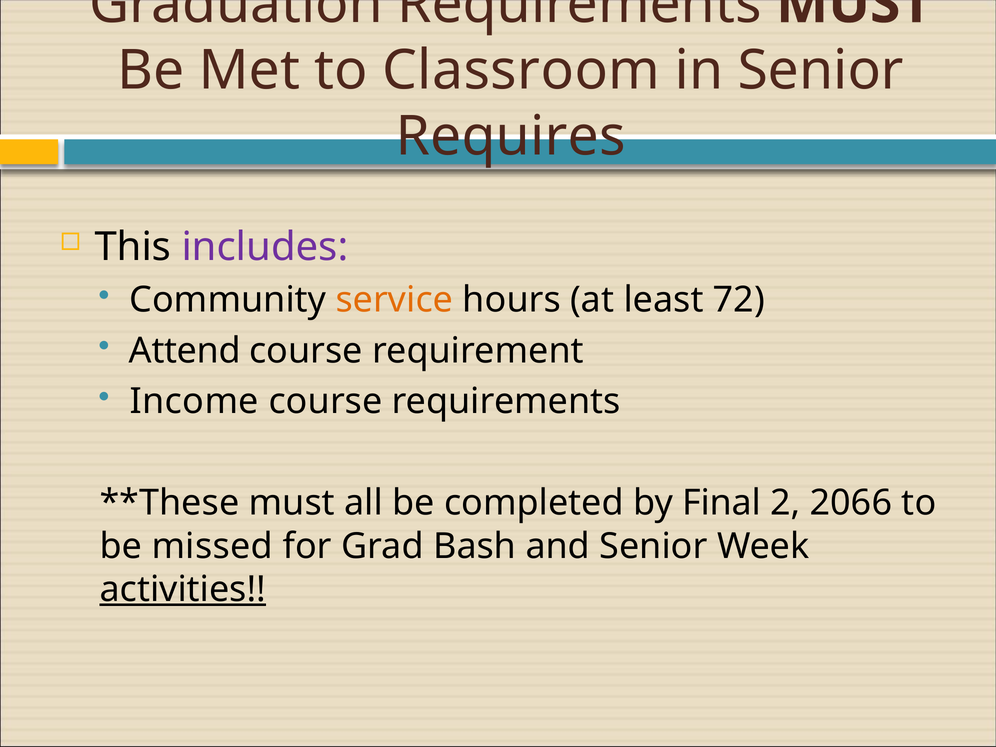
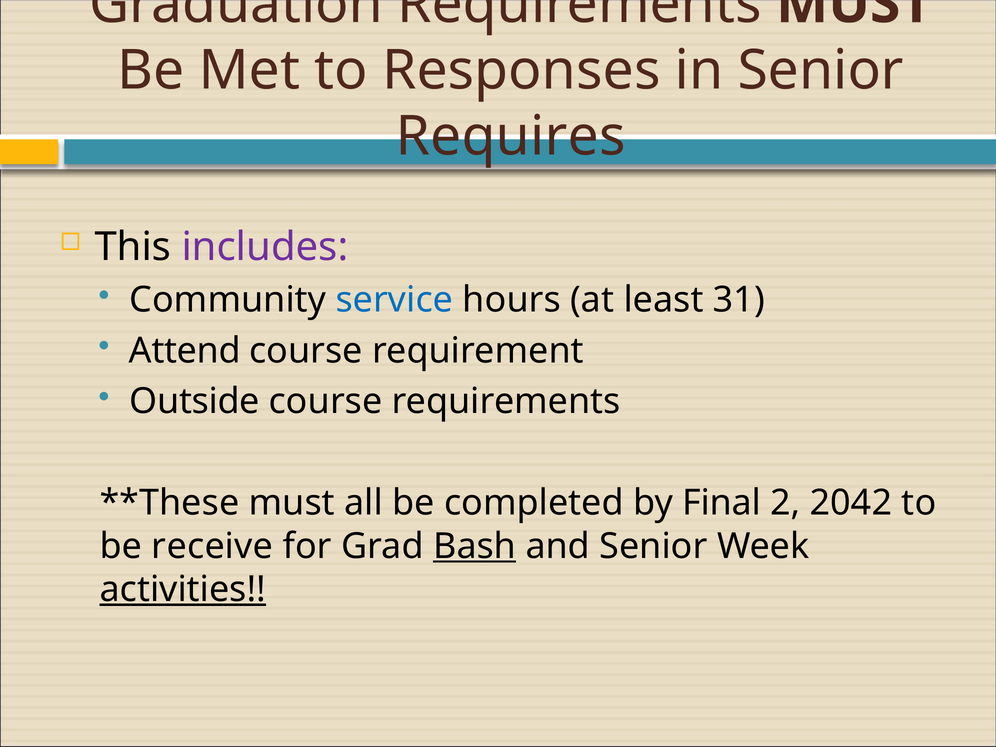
Classroom: Classroom -> Responses
service colour: orange -> blue
72: 72 -> 31
Income: Income -> Outside
2066: 2066 -> 2042
missed: missed -> receive
Bash underline: none -> present
